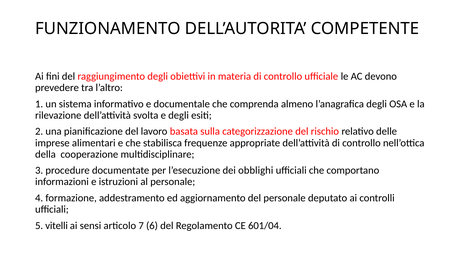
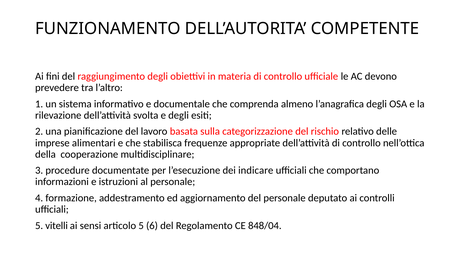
obblighi: obblighi -> indicare
articolo 7: 7 -> 5
601/04: 601/04 -> 848/04
